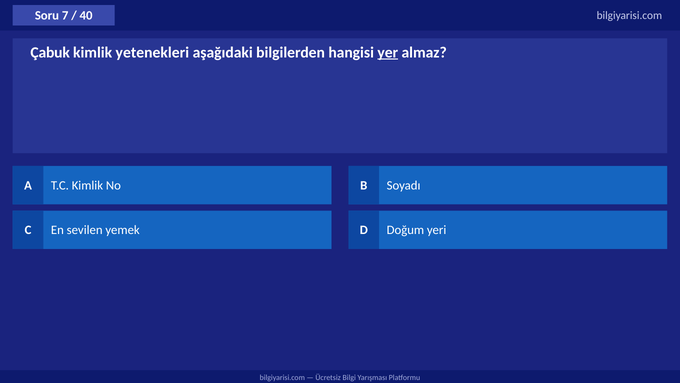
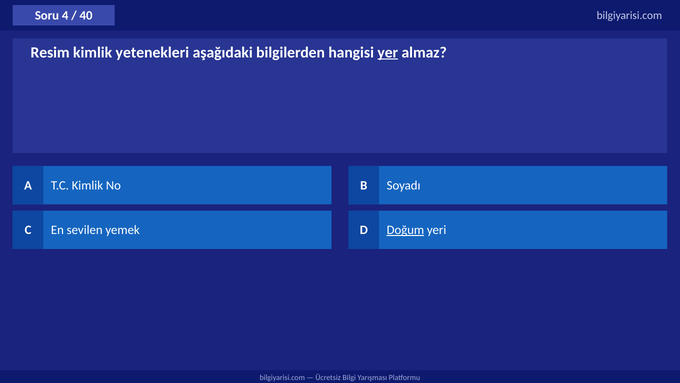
7: 7 -> 4
Çabuk: Çabuk -> Resim
Doğum underline: none -> present
